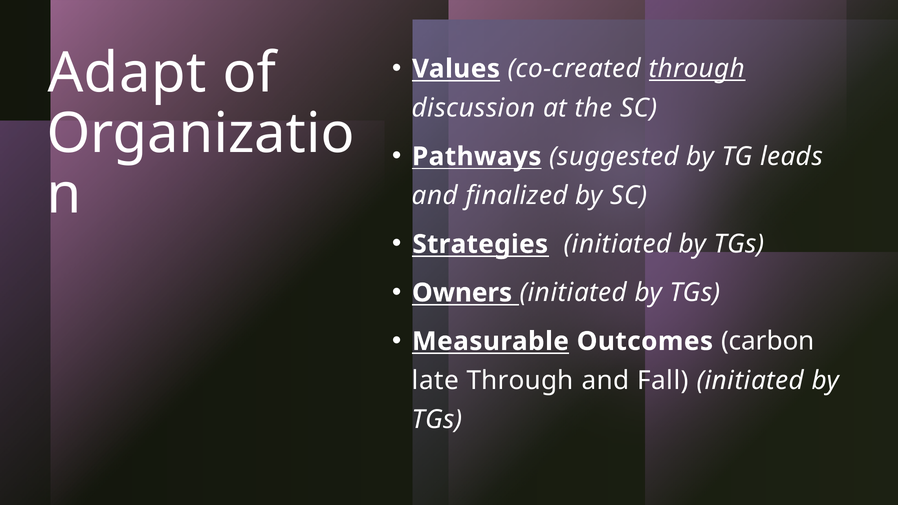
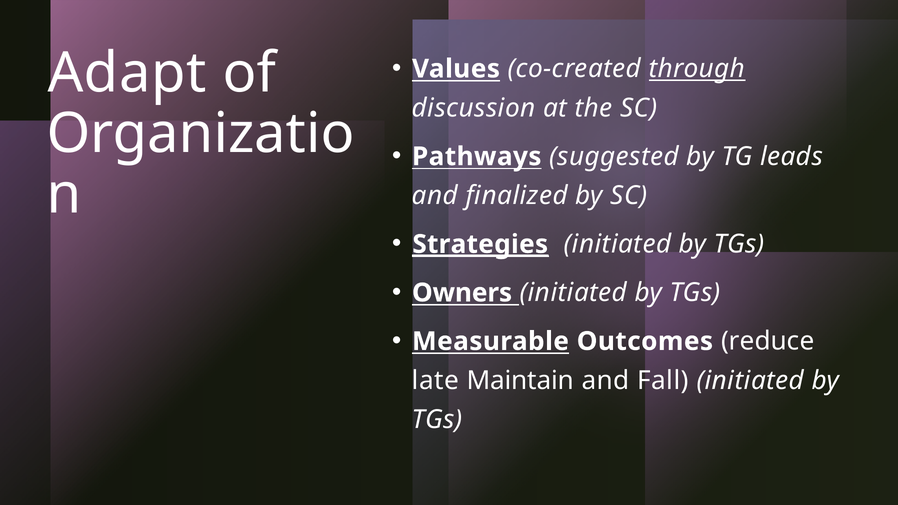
Strategies underline: none -> present
carbon: carbon -> reduce
late Through: Through -> Maintain
